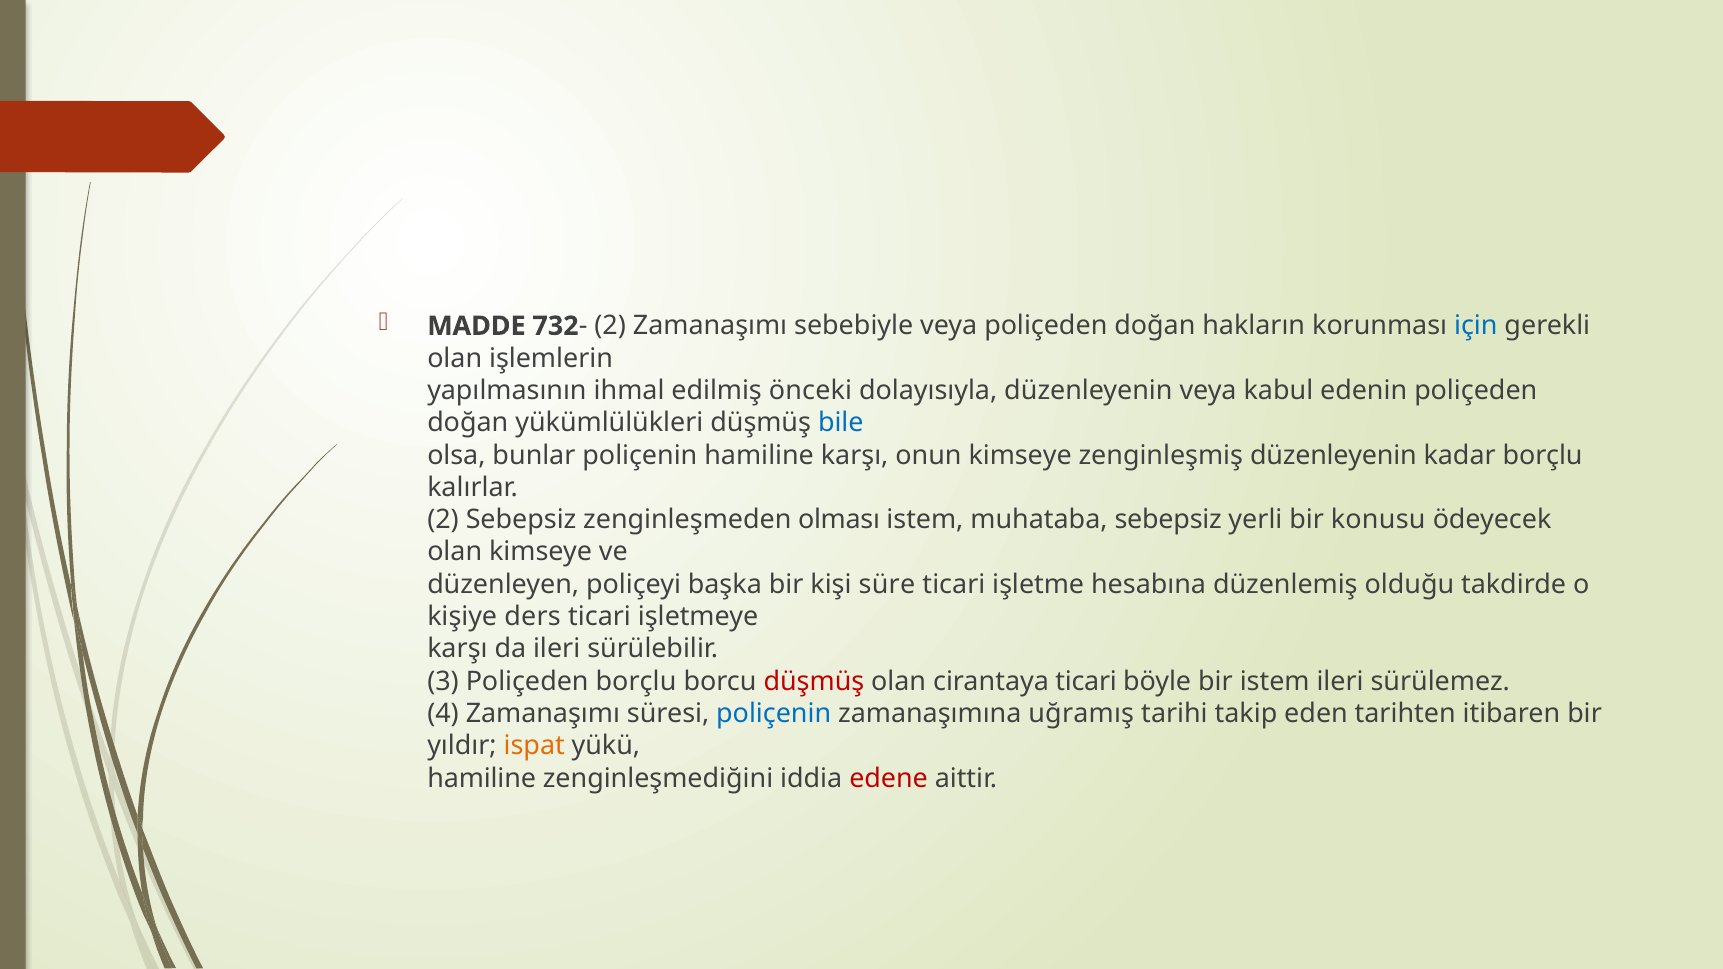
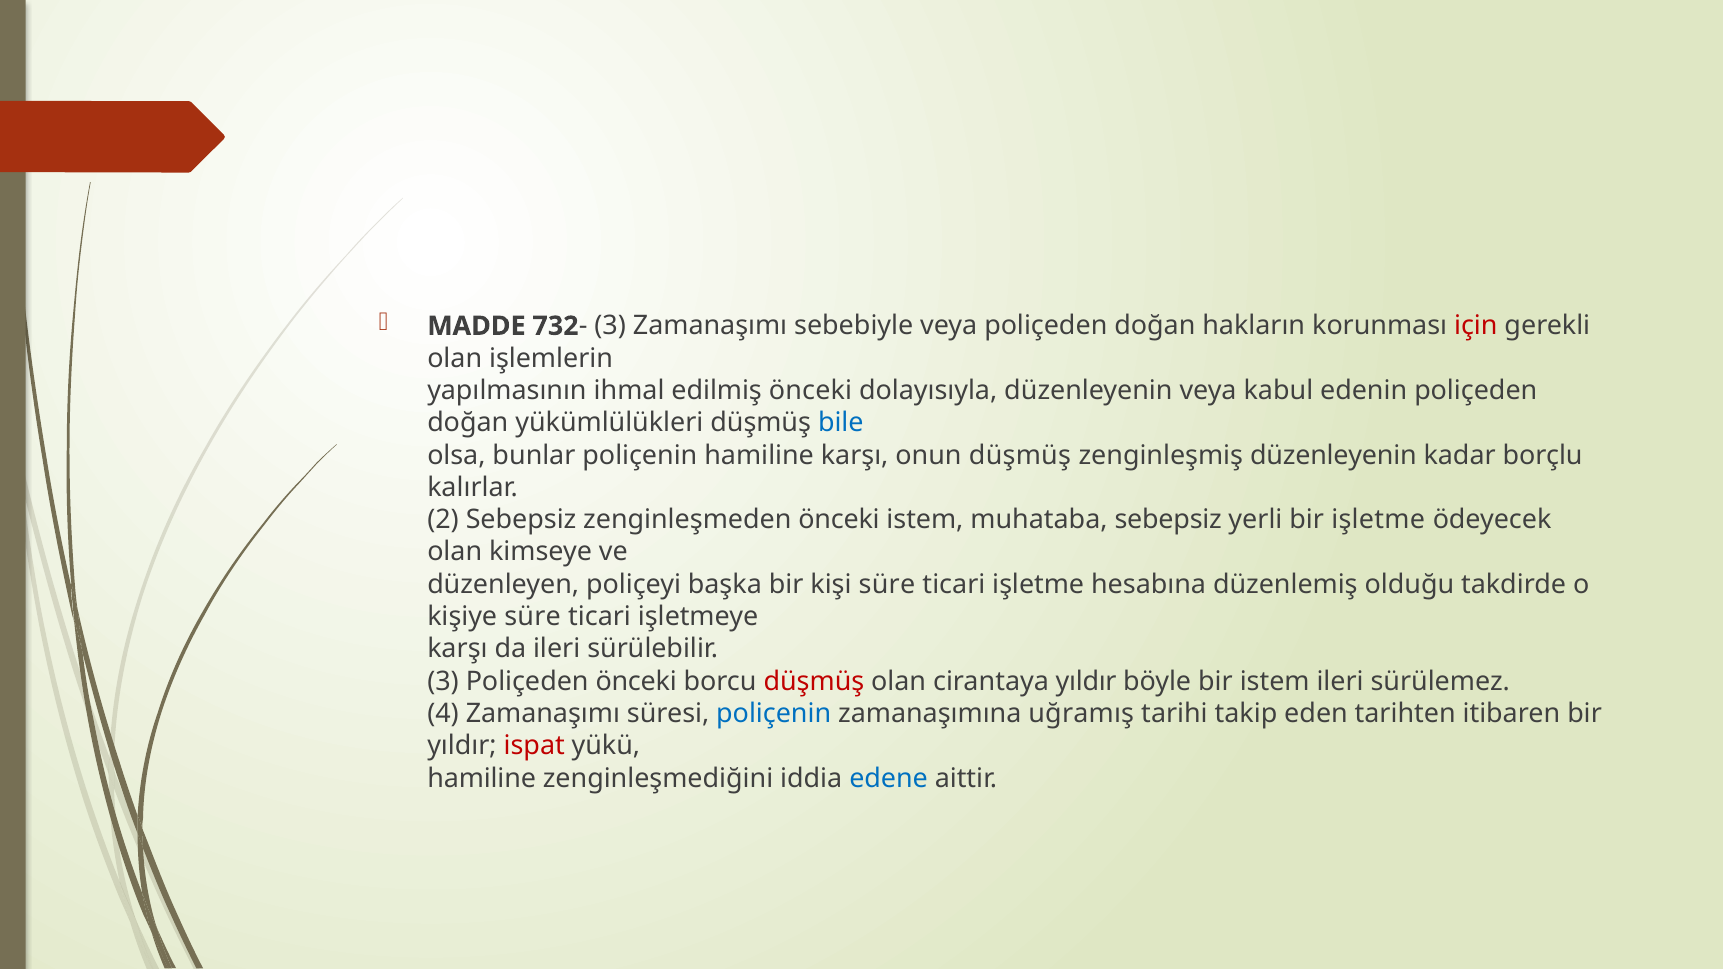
732- 2: 2 -> 3
için colour: blue -> red
onun kimseye: kimseye -> düşmüş
zenginleşmeden olması: olması -> önceki
bir konusu: konusu -> işletme
kişiye ders: ders -> süre
Poliçeden borçlu: borçlu -> önceki
cirantaya ticari: ticari -> yıldır
ispat colour: orange -> red
edene colour: red -> blue
